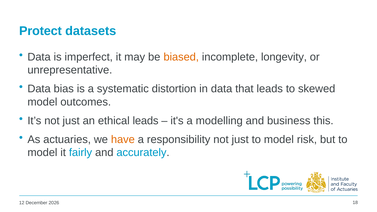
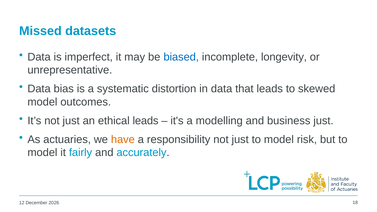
Protect: Protect -> Missed
biased colour: orange -> blue
business this: this -> just
